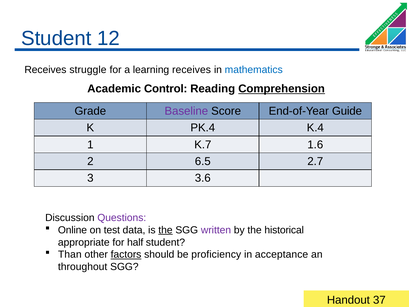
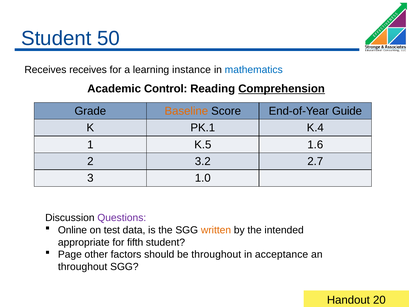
12: 12 -> 50
Receives struggle: struggle -> receives
learning receives: receives -> instance
Baseline colour: purple -> orange
PK.4: PK.4 -> PK.1
K.7: K.7 -> K.5
6.5: 6.5 -> 3.2
3.6: 3.6 -> 1.0
the at (165, 230) underline: present -> none
written colour: purple -> orange
historical: historical -> intended
half: half -> fifth
Than: Than -> Page
factors underline: present -> none
be proficiency: proficiency -> throughout
37: 37 -> 20
